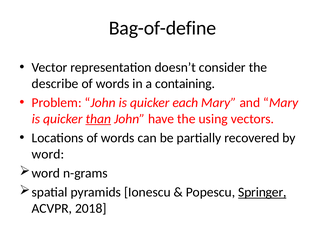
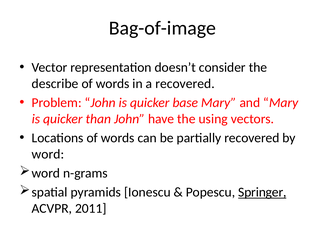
Bag-of-define: Bag-of-define -> Bag-of-image
a containing: containing -> recovered
each: each -> base
than underline: present -> none
2018: 2018 -> 2011
